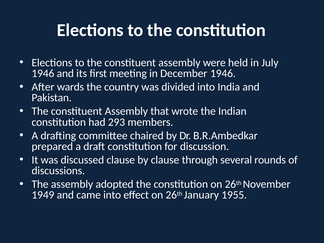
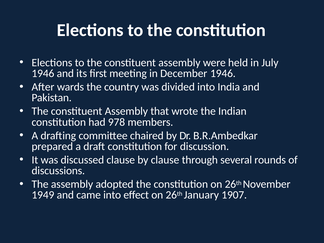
293: 293 -> 978
1955: 1955 -> 1907
